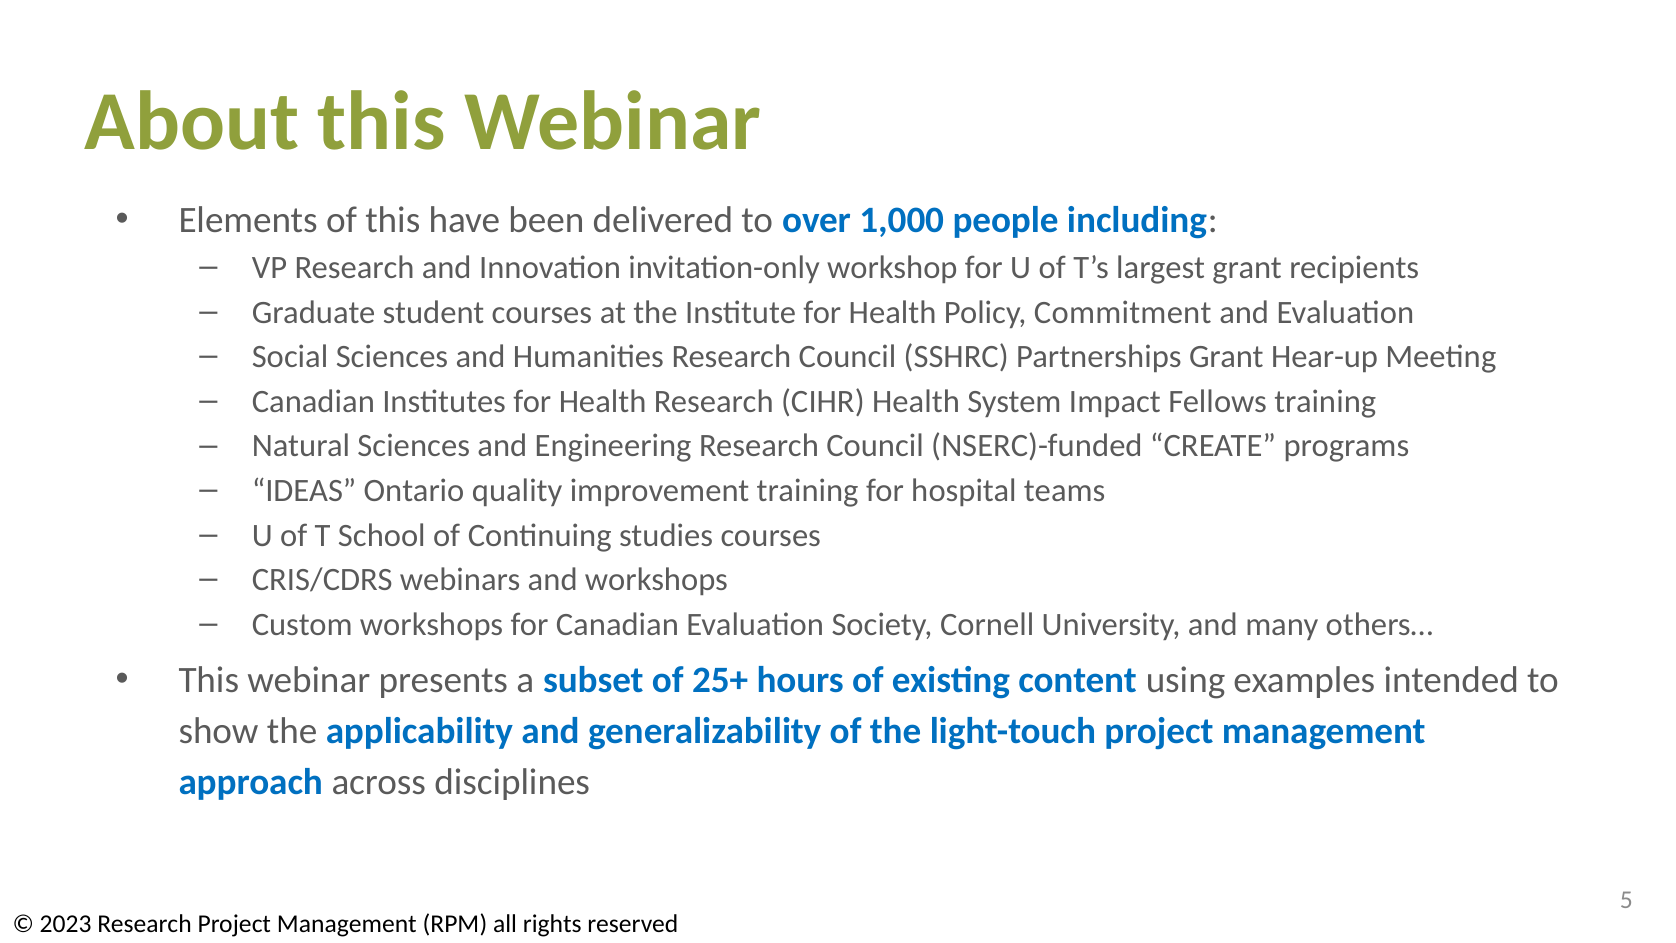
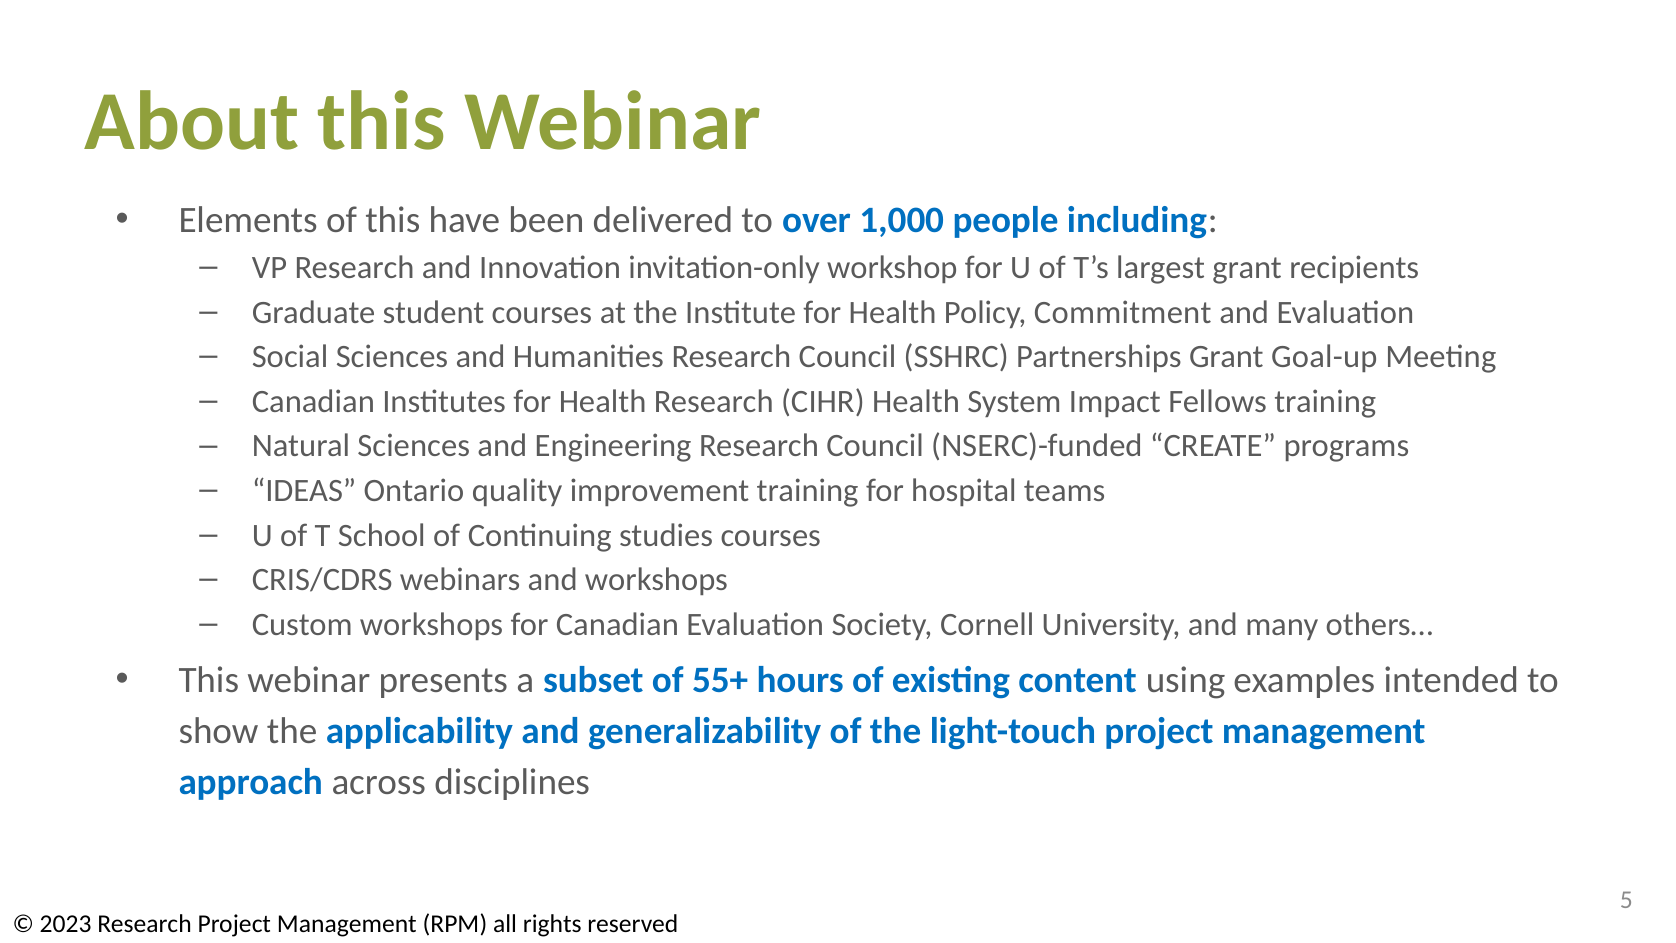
Hear-up: Hear-up -> Goal-up
25+: 25+ -> 55+
